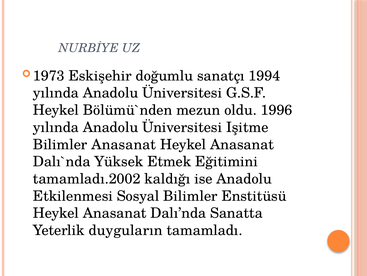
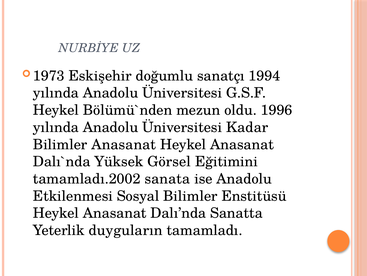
Işitme: Işitme -> Kadar
Etmek: Etmek -> Görsel
kaldığı: kaldığı -> sanata
